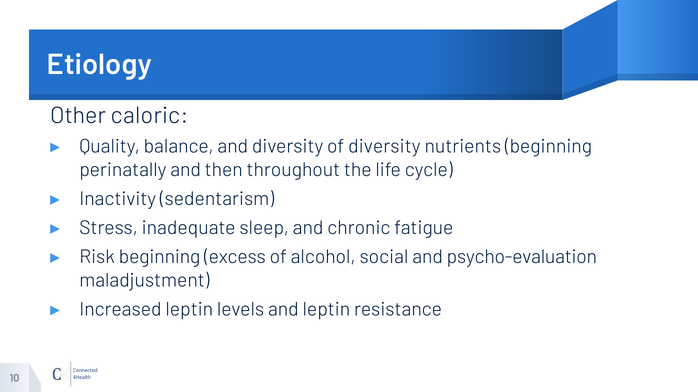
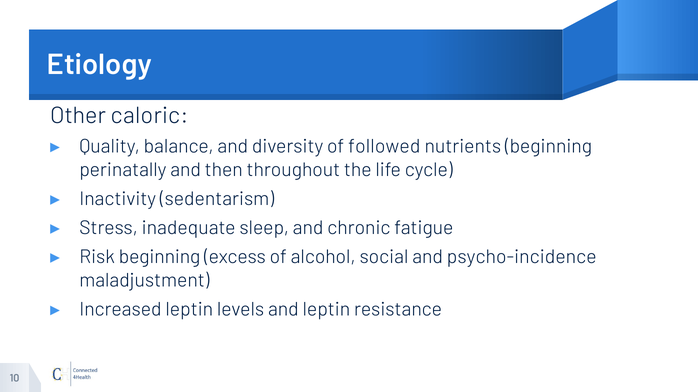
of diversity: diversity -> followed
psycho-evaluation: psycho-evaluation -> psycho-incidence
